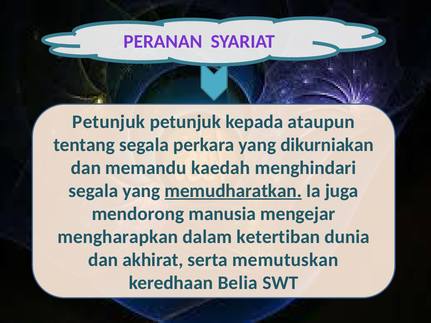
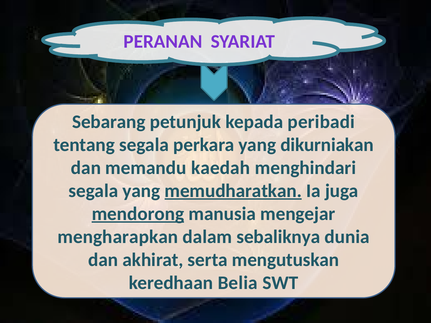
Petunjuk at (109, 122): Petunjuk -> Sebarang
ataupun: ataupun -> peribadi
mendorong underline: none -> present
ketertiban: ketertiban -> sebaliknya
memutuskan: memutuskan -> mengutuskan
